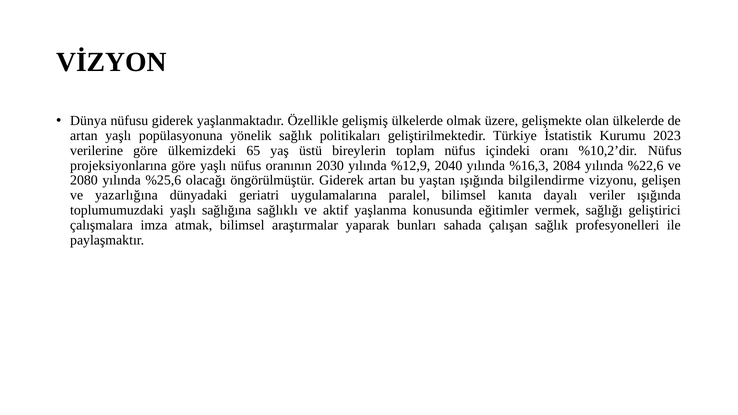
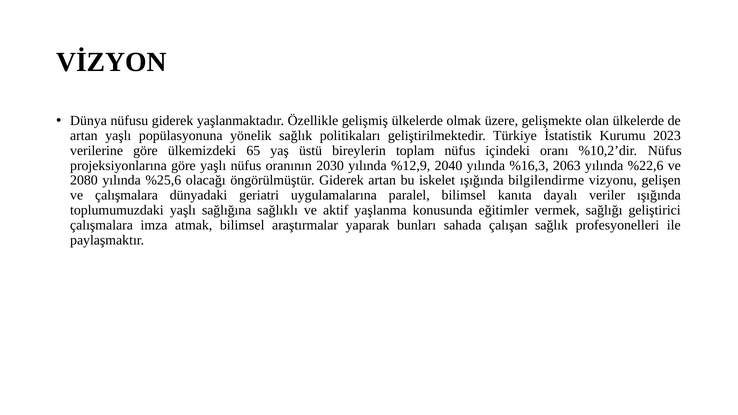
2084: 2084 -> 2063
yaştan: yaştan -> iskelet
ve yazarlığına: yazarlığına -> çalışmalara
